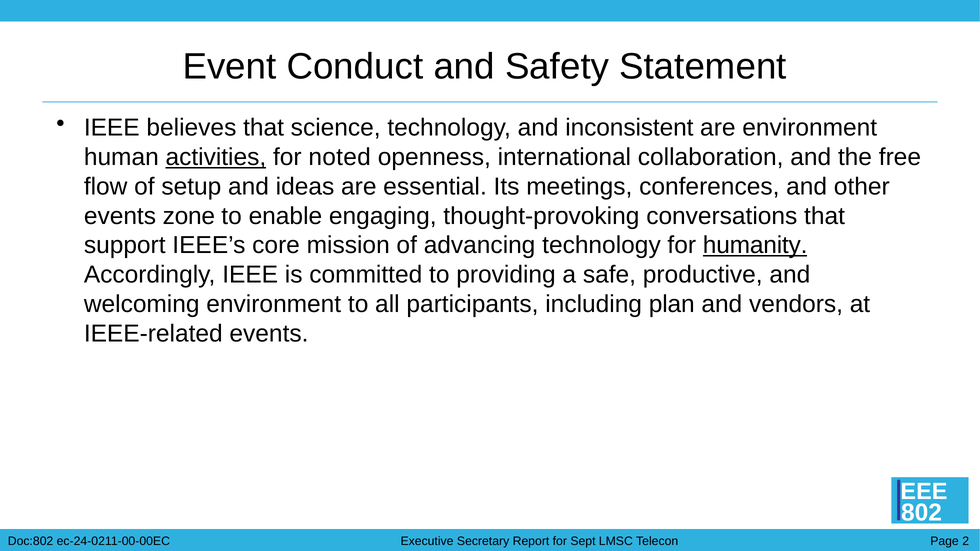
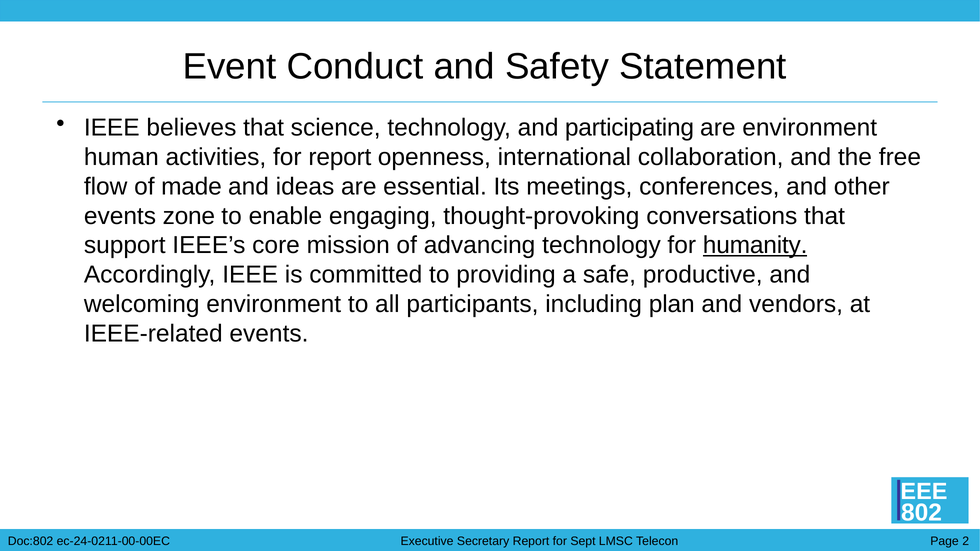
inconsistent: inconsistent -> participating
activities underline: present -> none
for noted: noted -> report
setup: setup -> made
